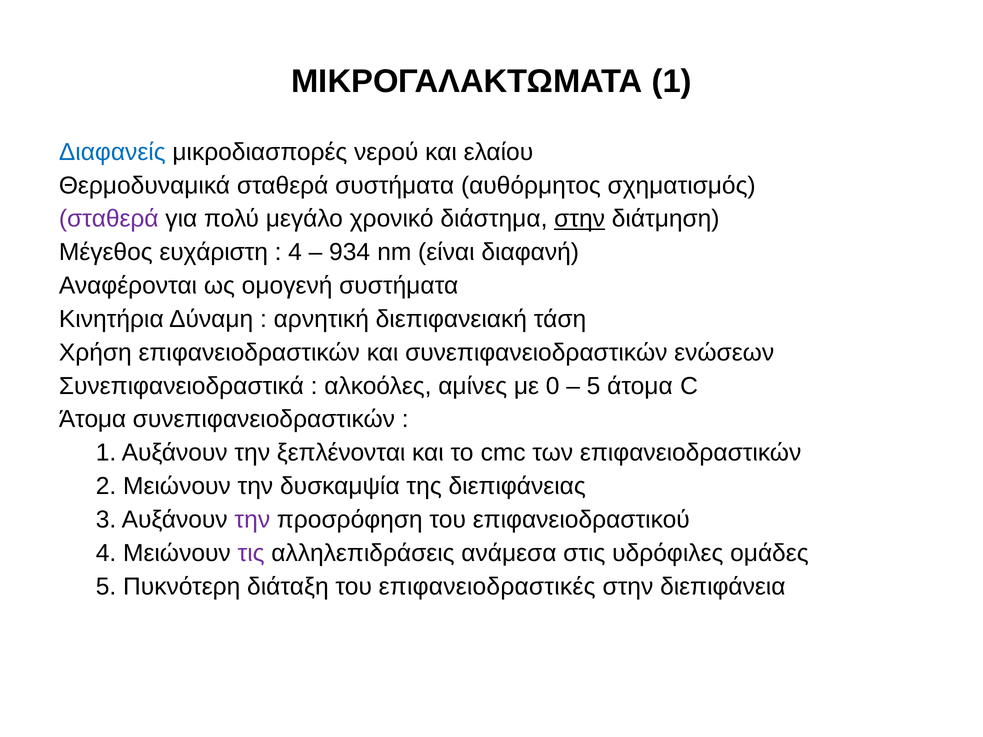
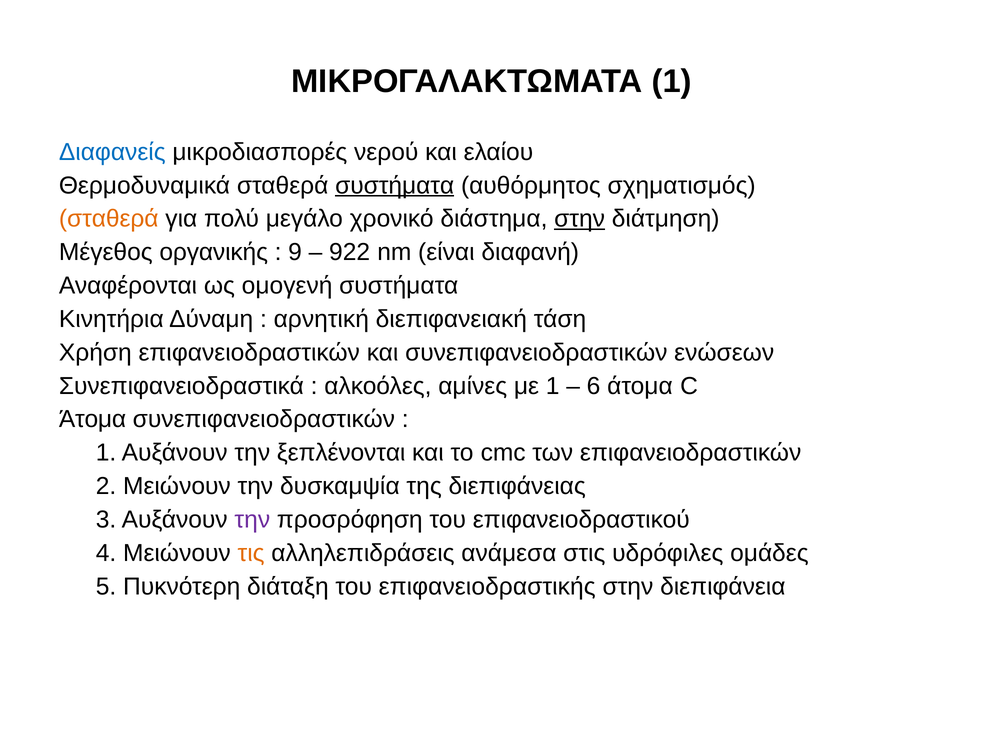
συστήματα at (395, 185) underline: none -> present
σταθερά at (109, 219) colour: purple -> orange
ευχάριστη: ευχάριστη -> οργανικής
4 at (295, 252): 4 -> 9
934: 934 -> 922
με 0: 0 -> 1
5 at (594, 386): 5 -> 6
τις colour: purple -> orange
επιφανειοδραστικές: επιφανειοδραστικές -> επιφανειοδραστικής
